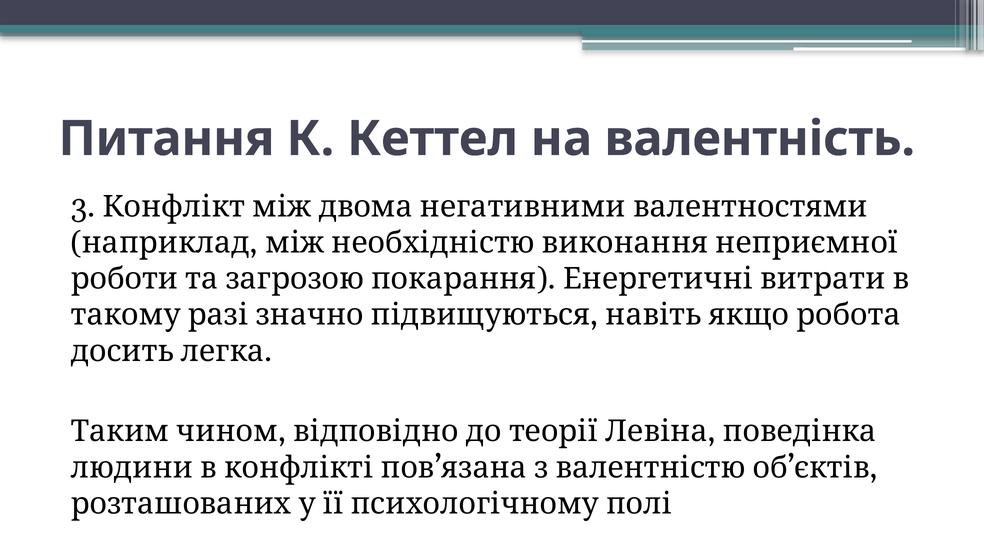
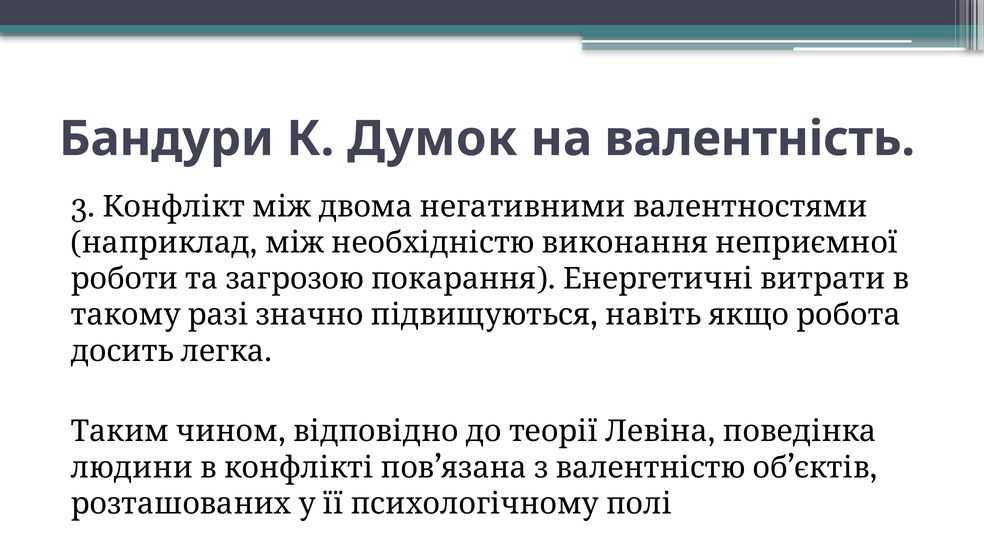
Питання: Питання -> Бандури
Кеттел: Кеттел -> Думок
